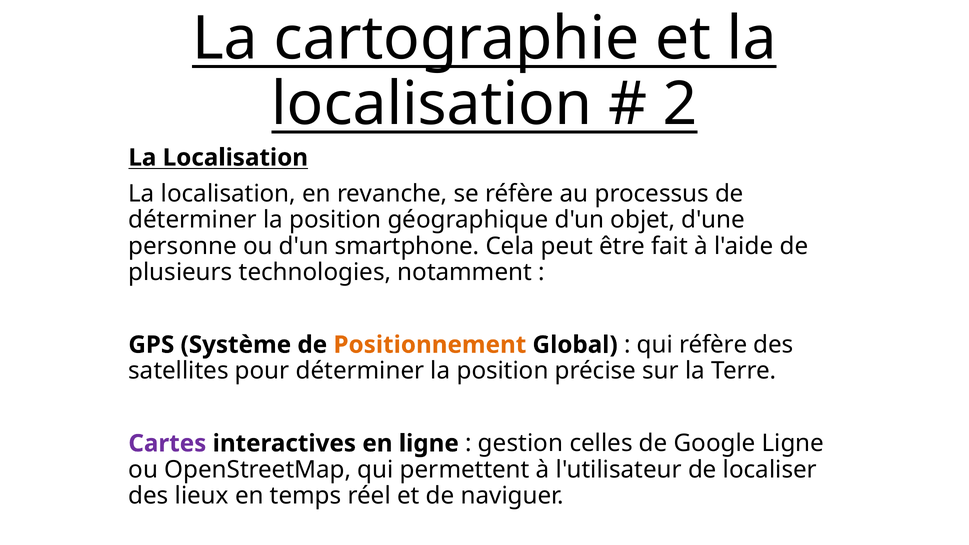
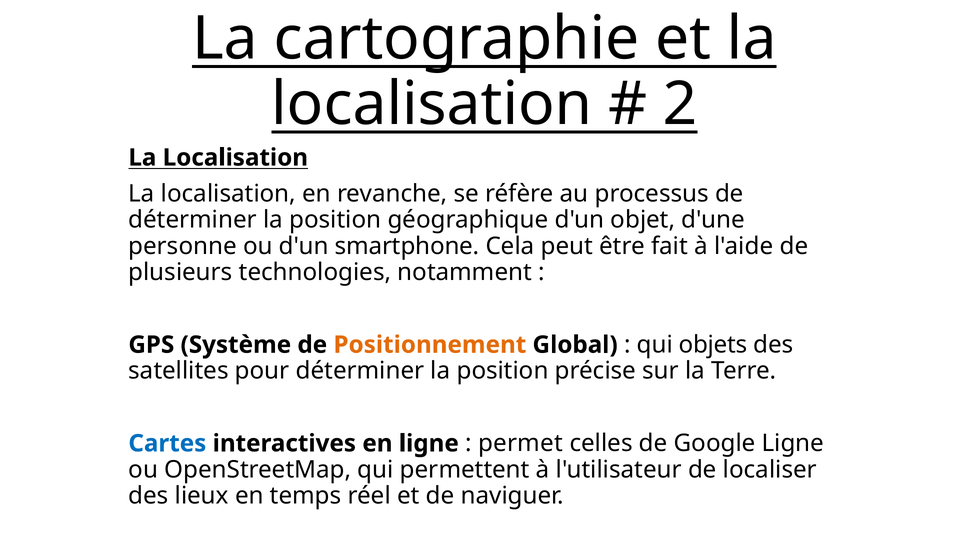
qui réfère: réfère -> objets
Cartes colour: purple -> blue
gestion: gestion -> permet
